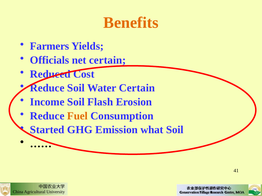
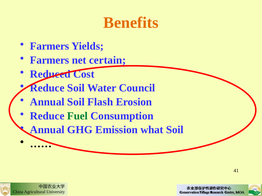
Officials at (50, 60): Officials -> Farmers
Water Certain: Certain -> Council
Income at (47, 102): Income -> Annual
Fuel colour: orange -> green
Started at (47, 130): Started -> Annual
